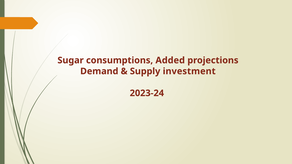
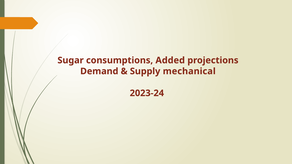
investment: investment -> mechanical
